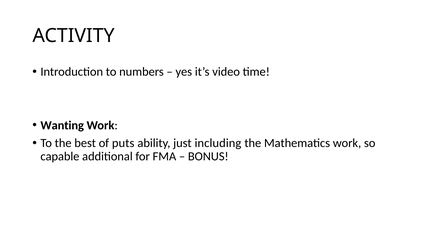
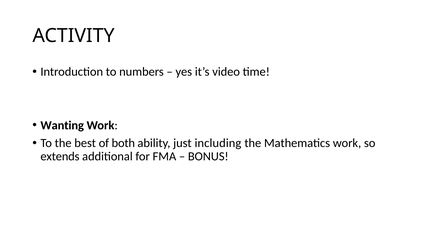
puts: puts -> both
capable: capable -> extends
